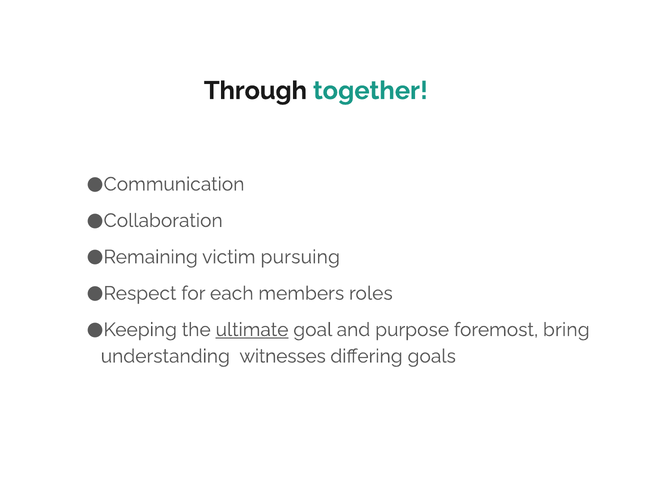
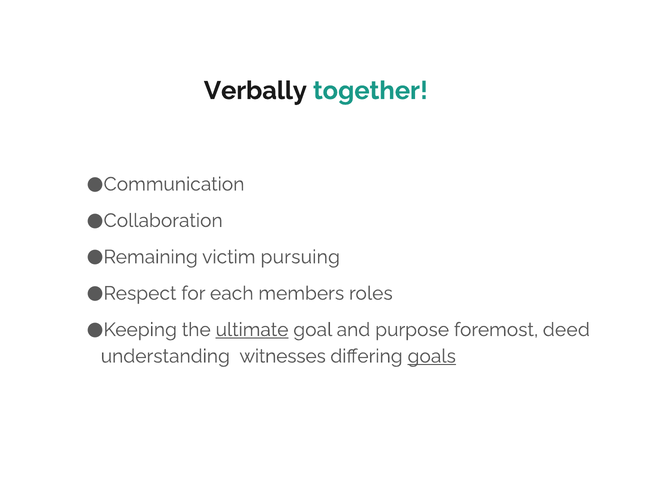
Through: Through -> Verbally
bring: bring -> deed
goals underline: none -> present
